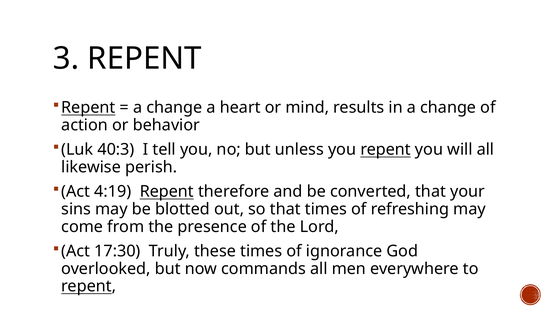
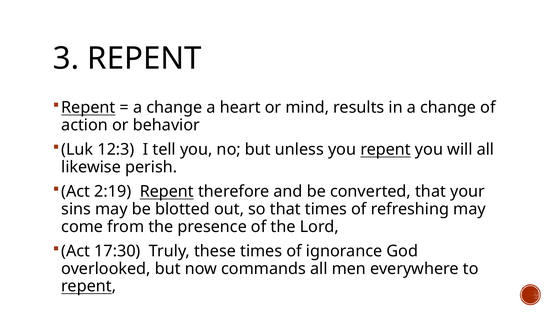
40:3: 40:3 -> 12:3
4:19: 4:19 -> 2:19
